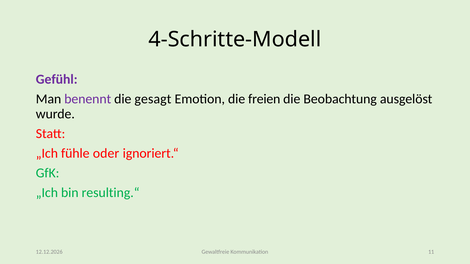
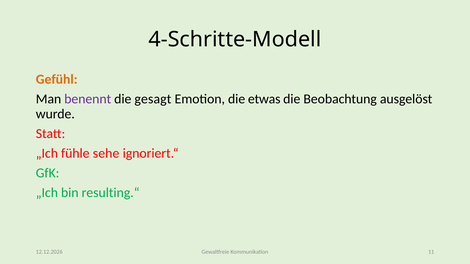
Gefühl colour: purple -> orange
freien: freien -> etwas
oder: oder -> sehe
